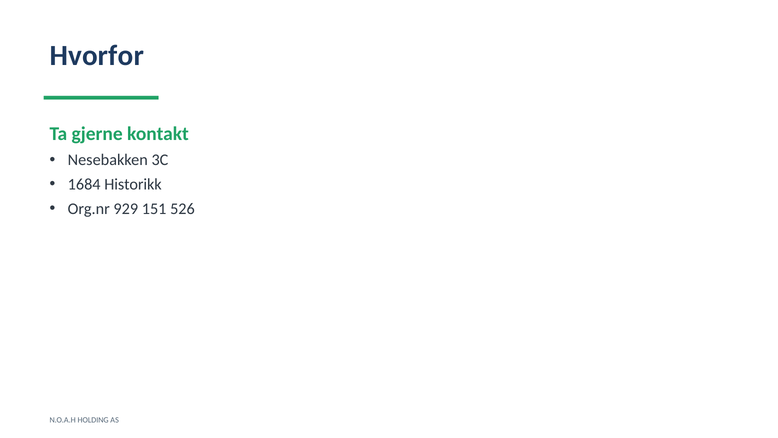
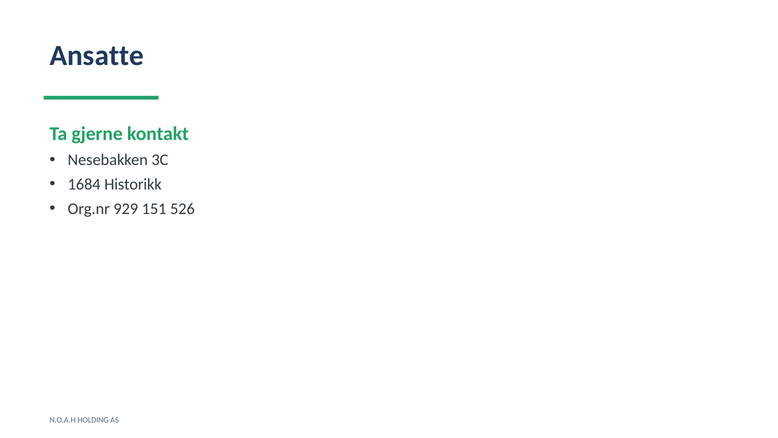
Hvorfor: Hvorfor -> Ansatte
